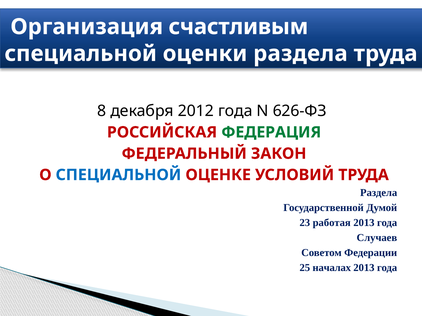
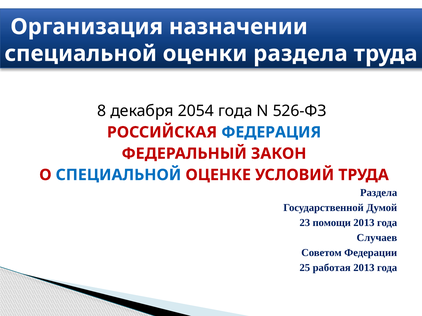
счастливым: счастливым -> назначении
2012: 2012 -> 2054
626-ФЗ: 626-ФЗ -> 526-ФЗ
ФЕДЕРАЦИЯ colour: green -> blue
работая: работая -> помощи
началах: началах -> работая
